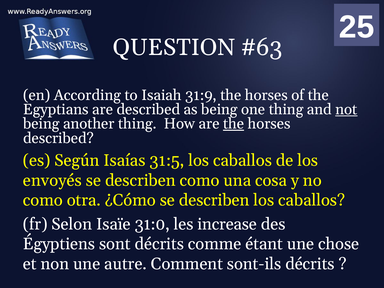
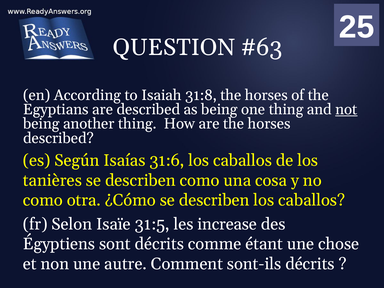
31:9: 31:9 -> 31:8
the at (234, 124) underline: present -> none
31:5: 31:5 -> 31:6
envoyés: envoyés -> tanières
31:0: 31:0 -> 31:5
